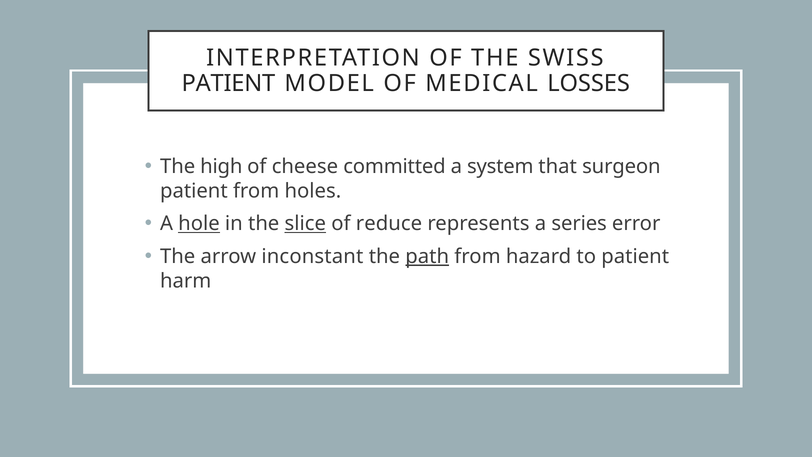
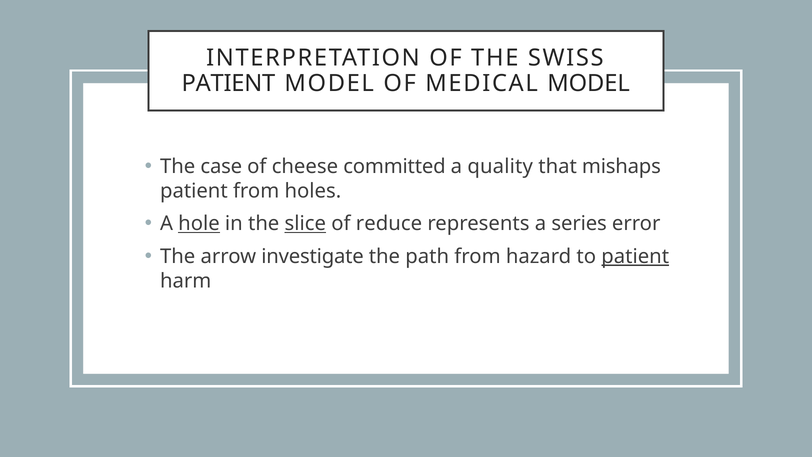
MEDICAL LOSSES: LOSSES -> MODEL
high: high -> case
system: system -> quality
surgeon: surgeon -> mishaps
inconstant: inconstant -> investigate
path underline: present -> none
patient at (635, 256) underline: none -> present
